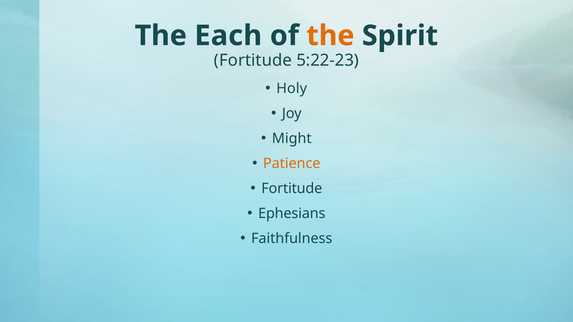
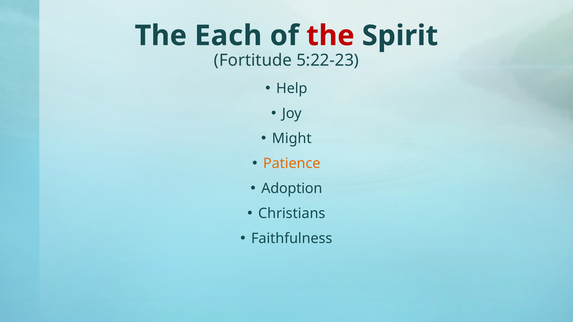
the at (330, 36) colour: orange -> red
Holy: Holy -> Help
Fortitude at (292, 189): Fortitude -> Adoption
Ephesians: Ephesians -> Christians
